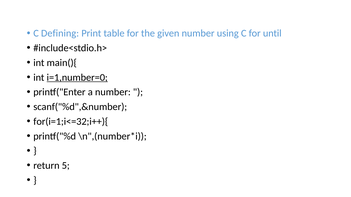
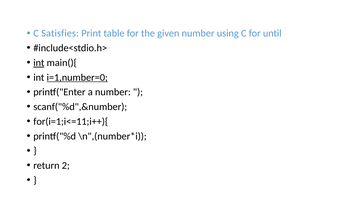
Defining: Defining -> Satisfies
int at (39, 63) underline: none -> present
for(i=1;i<=32;i++){: for(i=1;i<=32;i++){ -> for(i=1;i<=11;i++){
5: 5 -> 2
